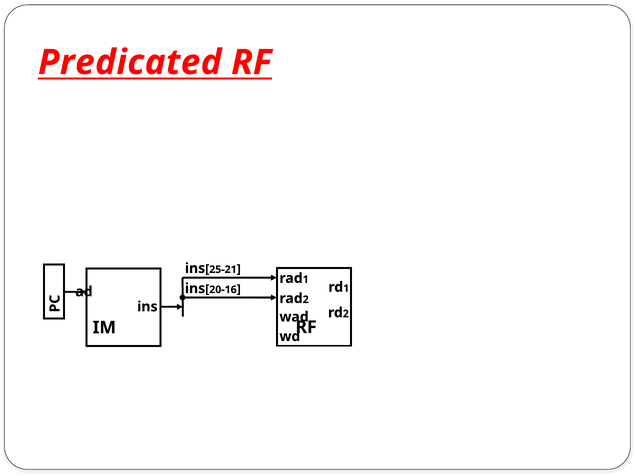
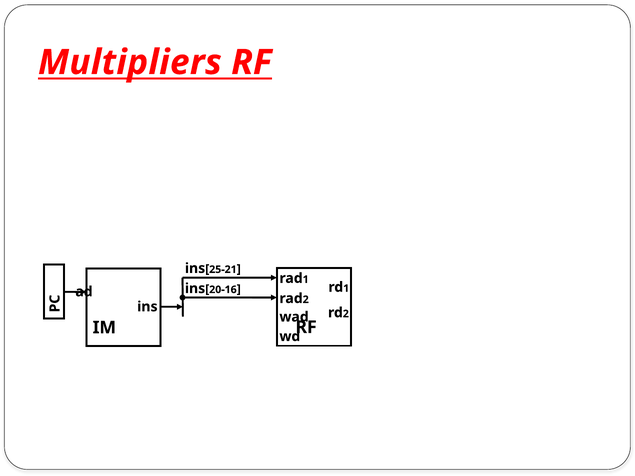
Predicated: Predicated -> Multipliers
